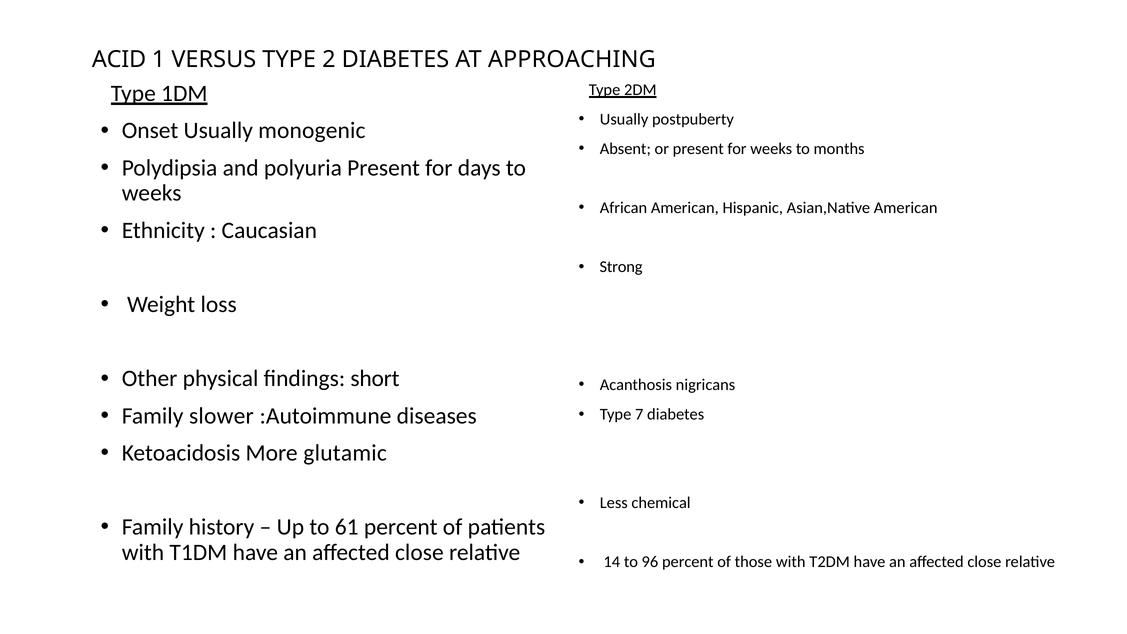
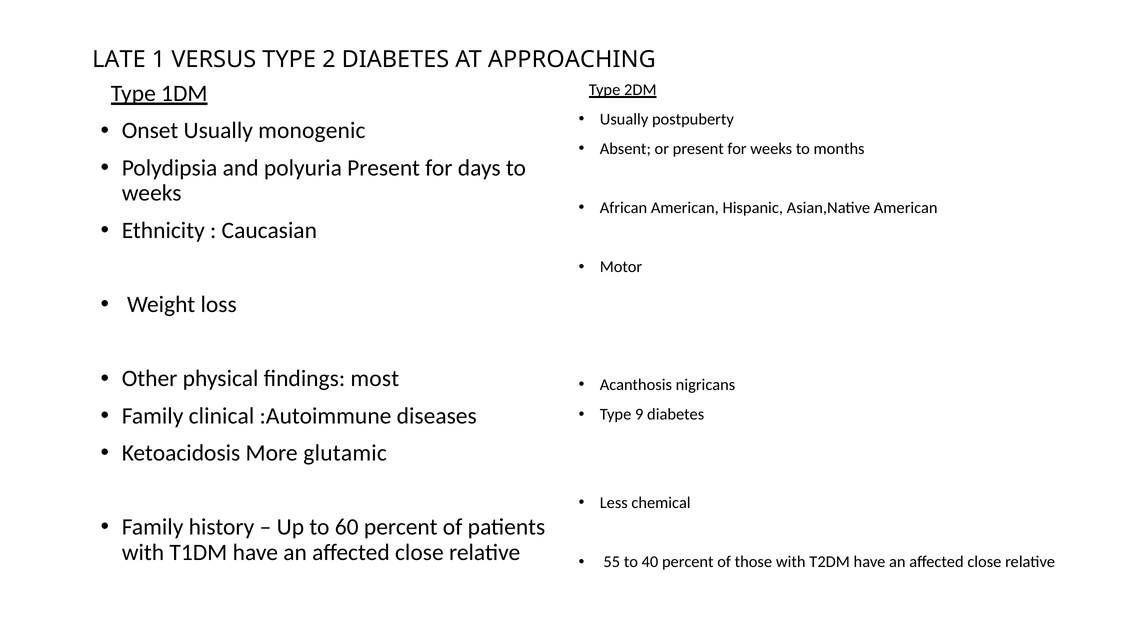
ACID: ACID -> LATE
Strong: Strong -> Motor
short: short -> most
slower: slower -> clinical
7: 7 -> 9
61: 61 -> 60
14: 14 -> 55
96: 96 -> 40
